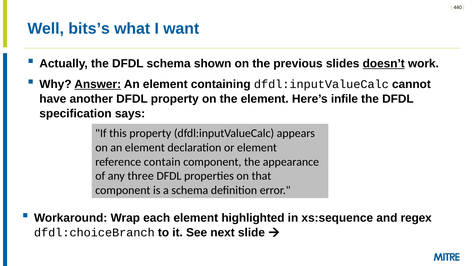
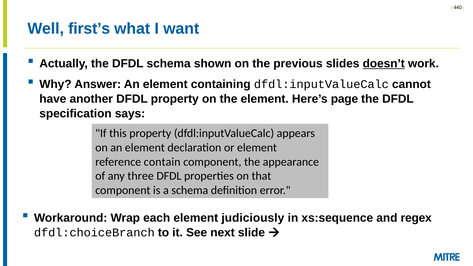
bits’s: bits’s -> first’s
Answer underline: present -> none
infile: infile -> page
highlighted: highlighted -> judiciously
